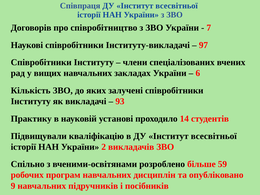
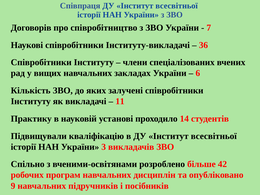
97: 97 -> 36
93: 93 -> 11
2: 2 -> 3
59: 59 -> 42
